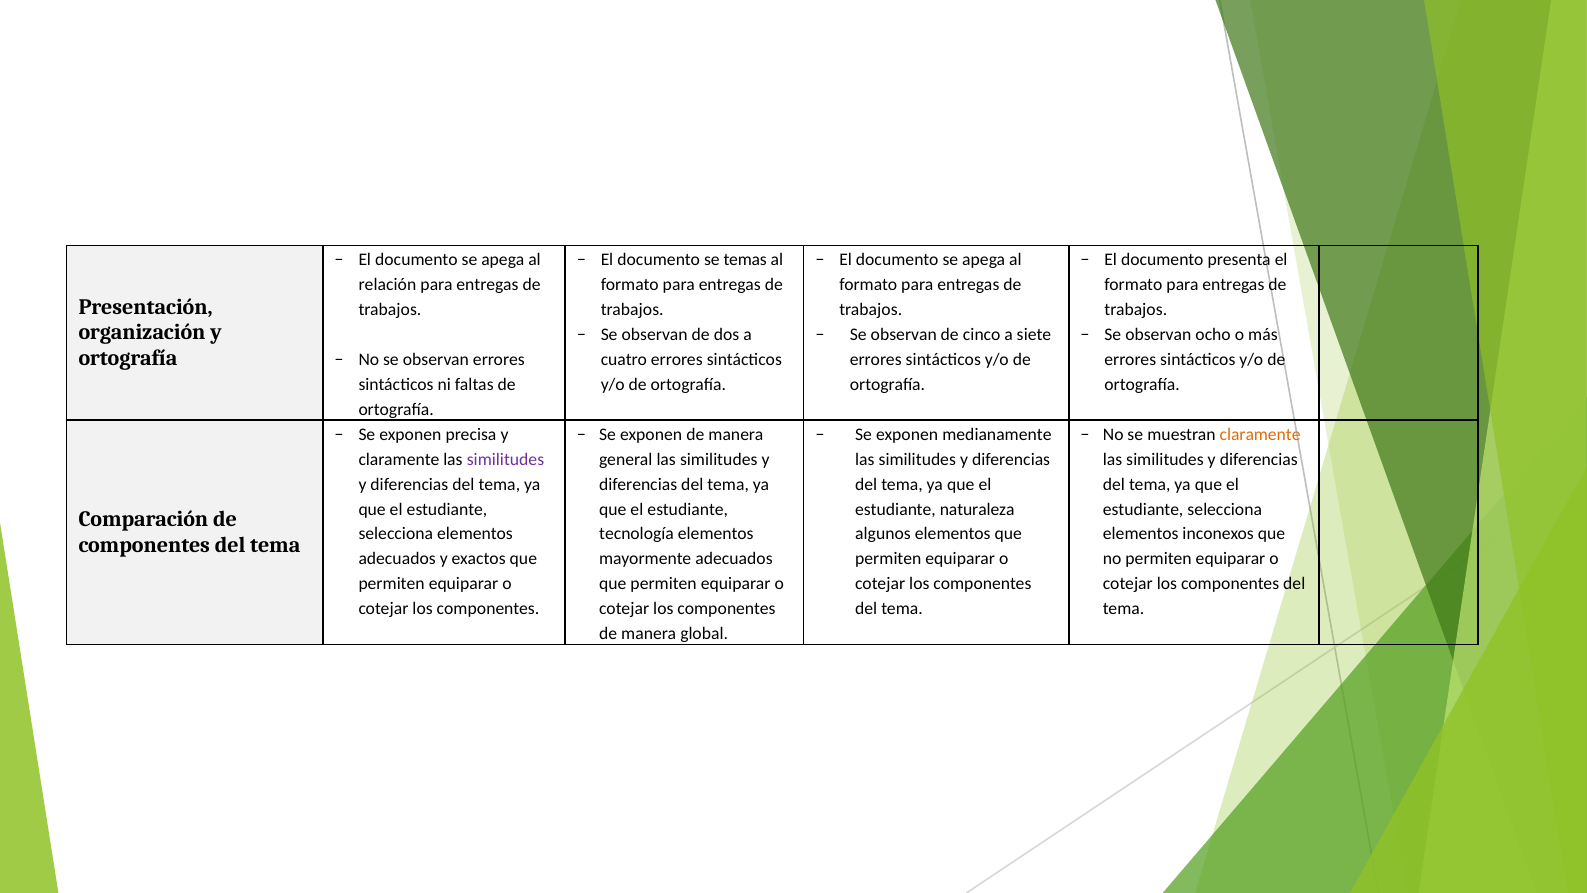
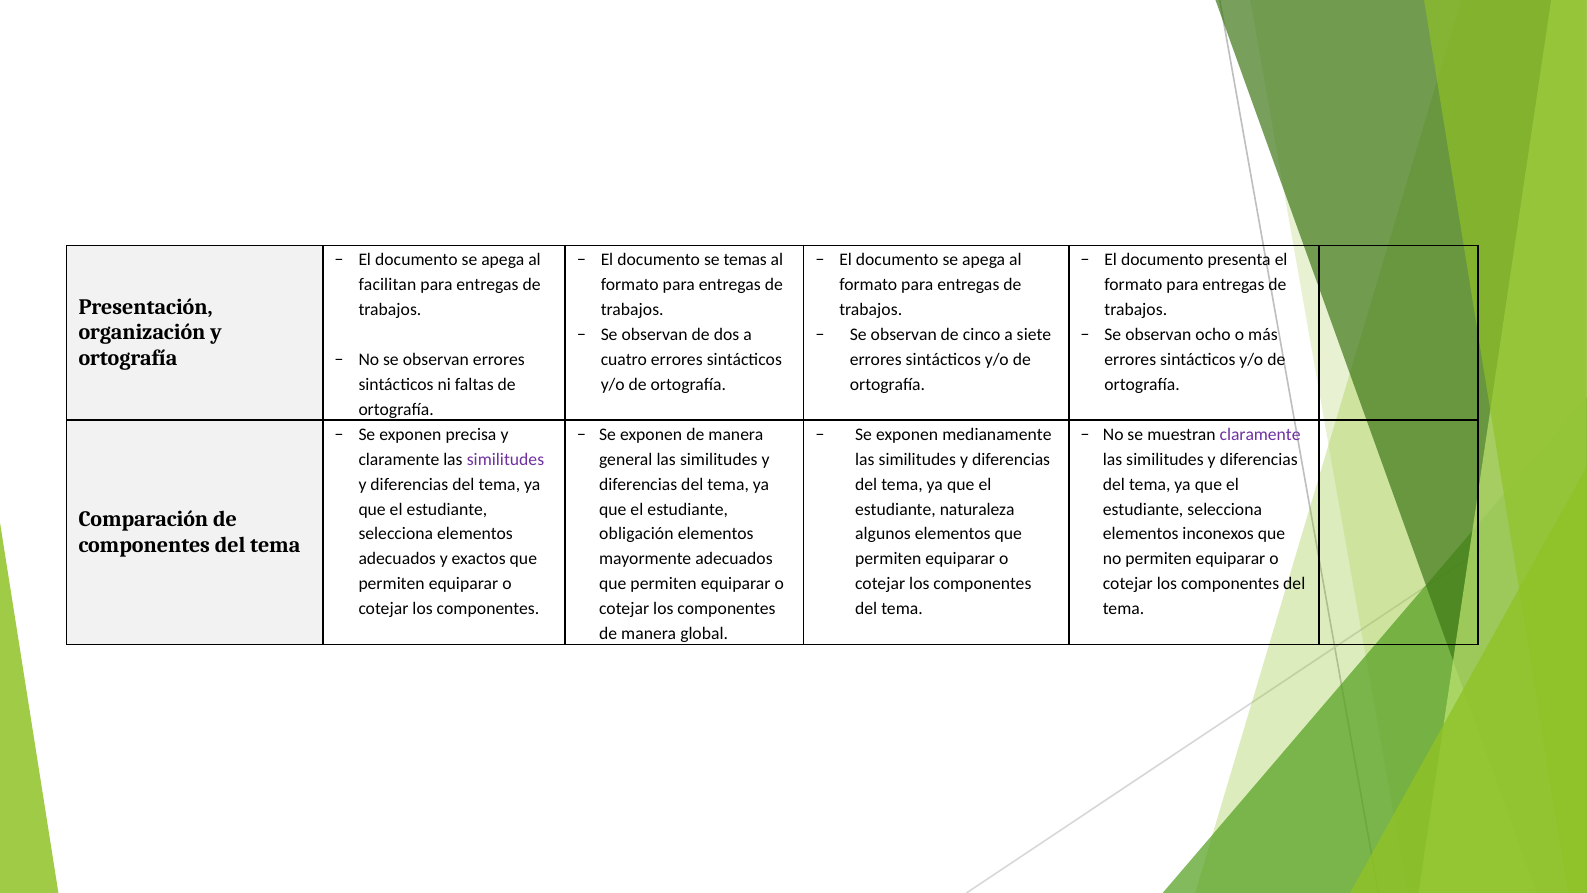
relación: relación -> facilitan
claramente at (1260, 434) colour: orange -> purple
tecnología: tecnología -> obligación
